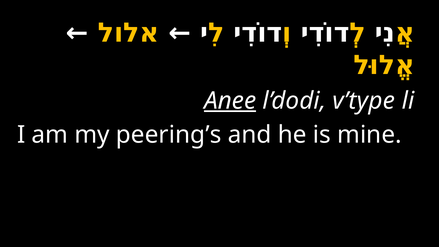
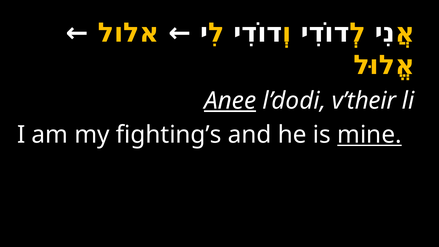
v’type: v’type -> v’their
peering’s: peering’s -> fighting’s
mine underline: none -> present
